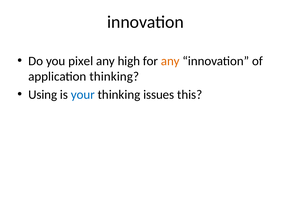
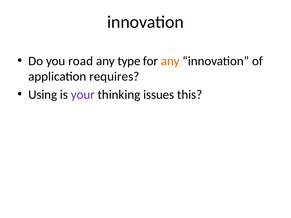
pixel: pixel -> road
high: high -> type
application thinking: thinking -> requires
your colour: blue -> purple
